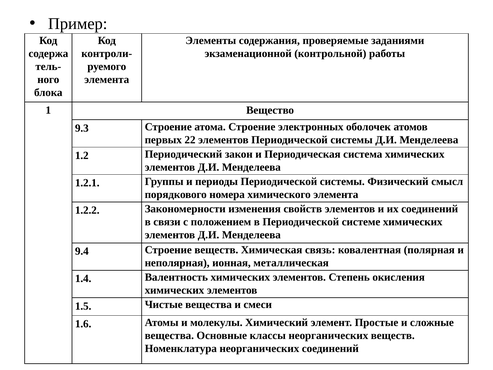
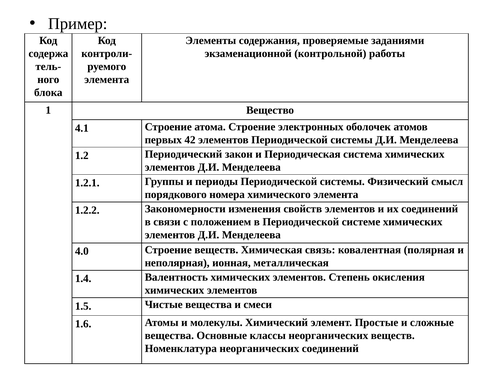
9.3: 9.3 -> 4.1
22: 22 -> 42
9.4: 9.4 -> 4.0
